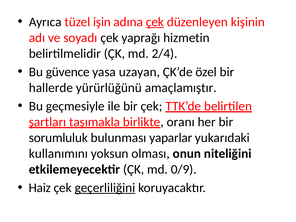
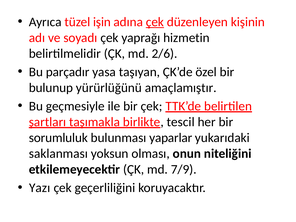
2/4: 2/4 -> 2/6
güvence: güvence -> parçadır
uzayan: uzayan -> taşıyan
hallerde: hallerde -> bulunup
oranı: oranı -> tescil
kullanımını: kullanımını -> saklanması
0/9: 0/9 -> 7/9
Haiz: Haiz -> Yazı
geçerliliğini underline: present -> none
